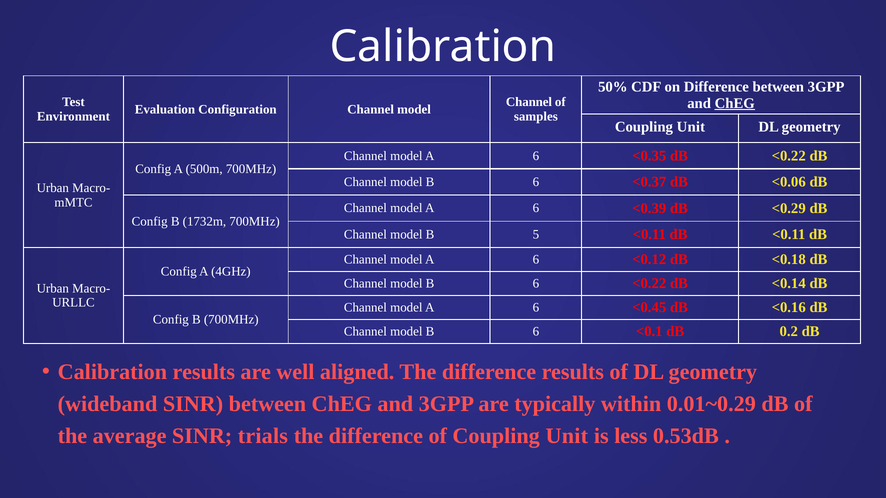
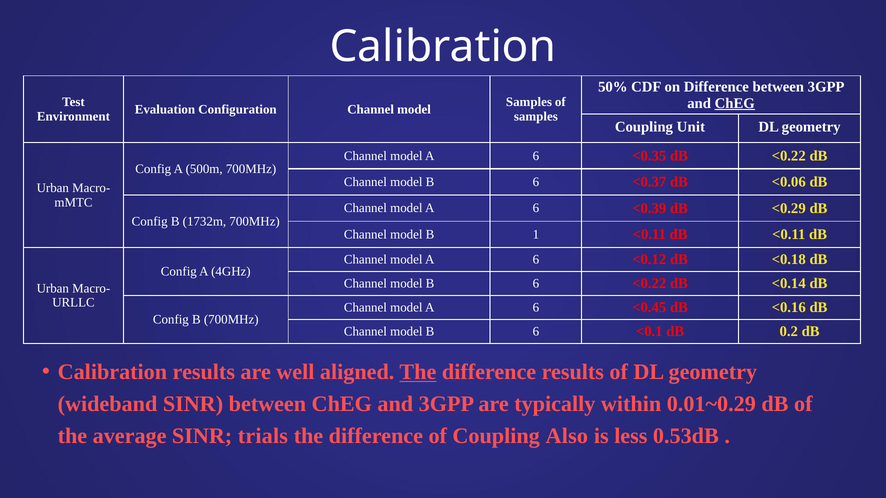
Channel at (529, 102): Channel -> Samples
5: 5 -> 1
The at (418, 372) underline: none -> present
of Coupling Unit: Unit -> Also
